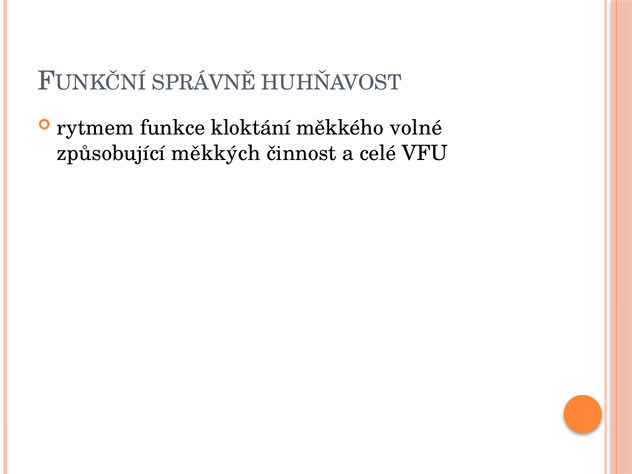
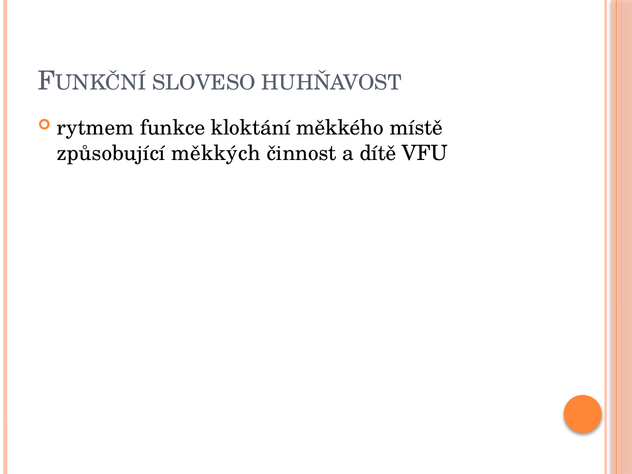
SPRÁVNĚ: SPRÁVNĚ -> SLOVESO
volné: volné -> místě
celé: celé -> dítě
